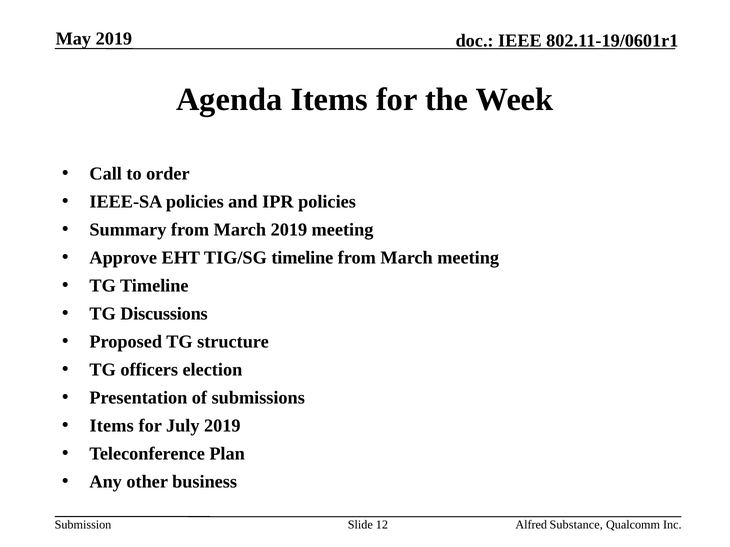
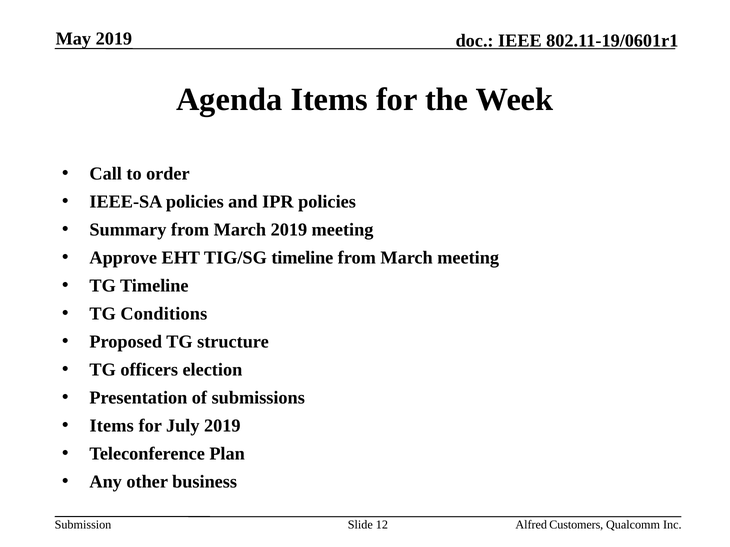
Discussions: Discussions -> Conditions
Substance: Substance -> Customers
